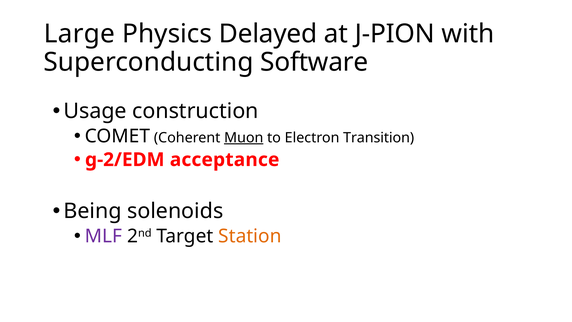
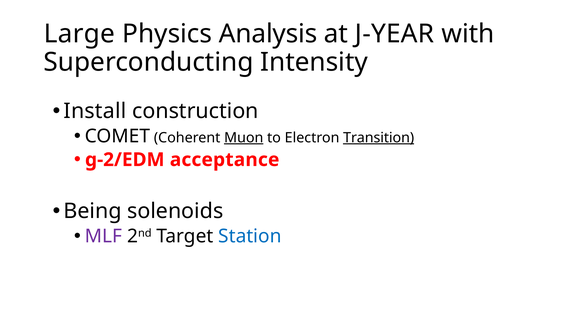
Delayed: Delayed -> Analysis
J-PION: J-PION -> J-YEAR
Software: Software -> Intensity
Usage: Usage -> Install
Transition underline: none -> present
Station colour: orange -> blue
